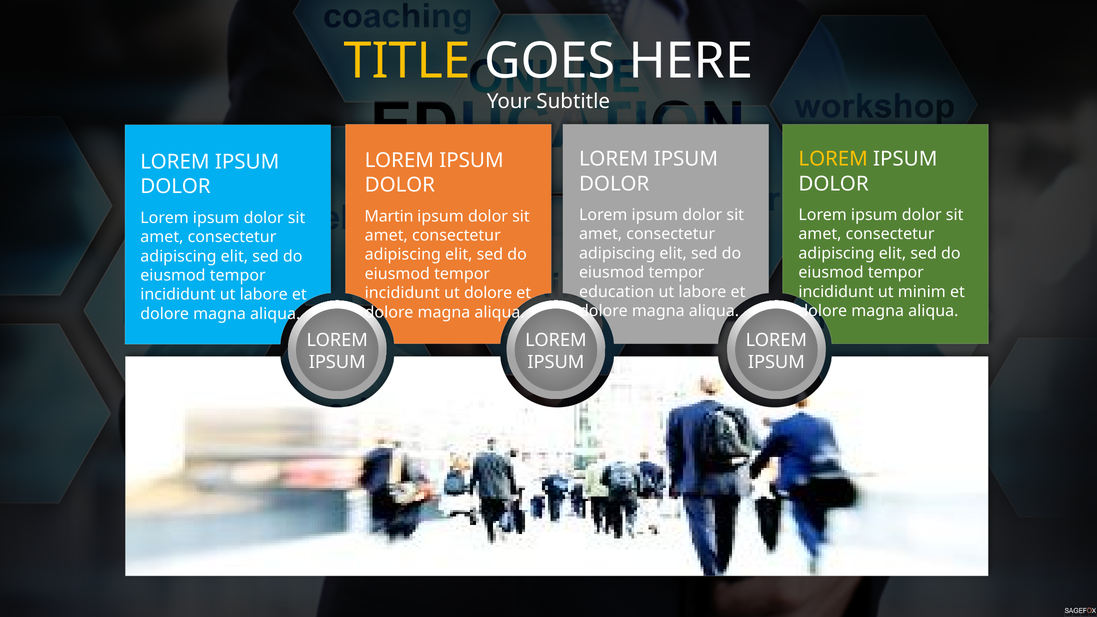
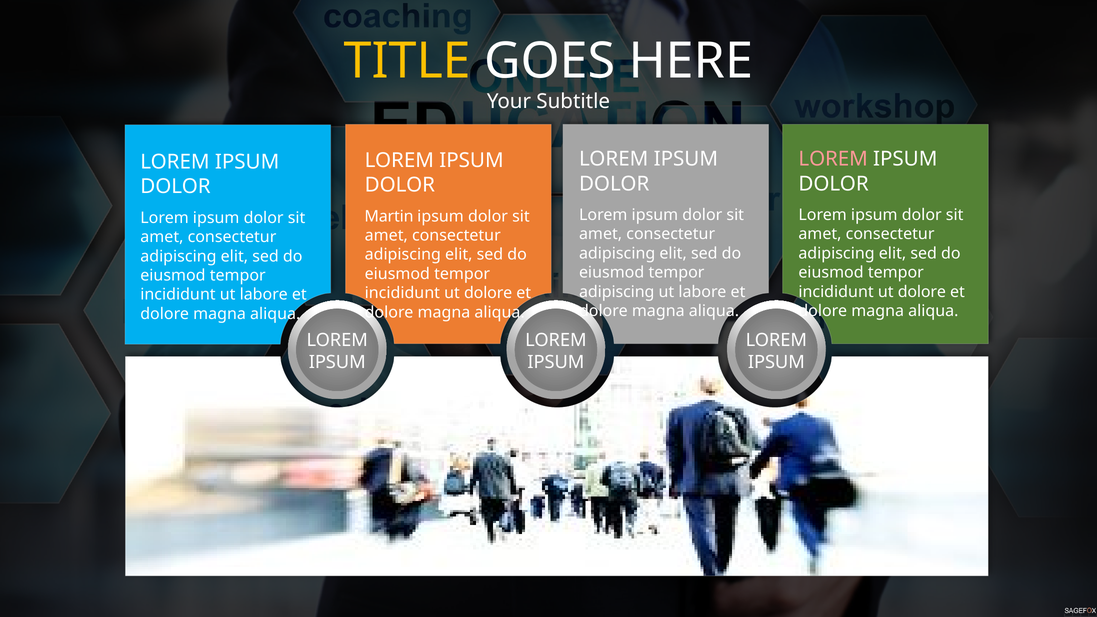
LOREM at (833, 159) colour: yellow -> pink
education at (617, 292): education -> adipiscing
minim at (922, 292): minim -> dolore
